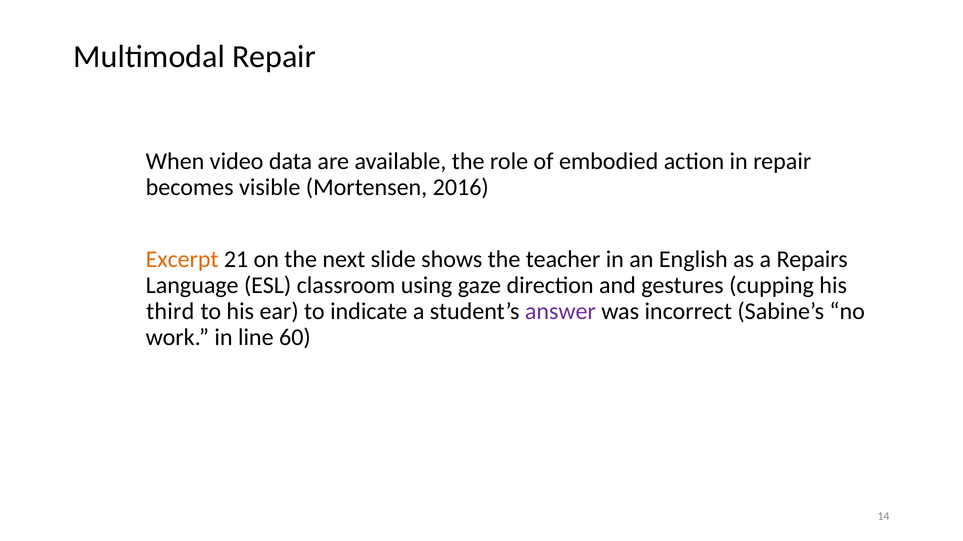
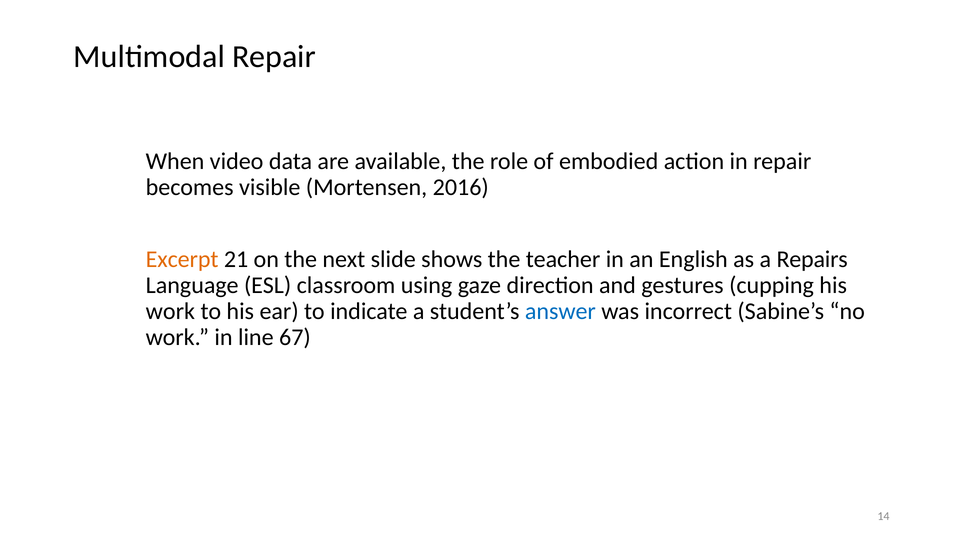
third at (170, 312): third -> work
answer colour: purple -> blue
60: 60 -> 67
